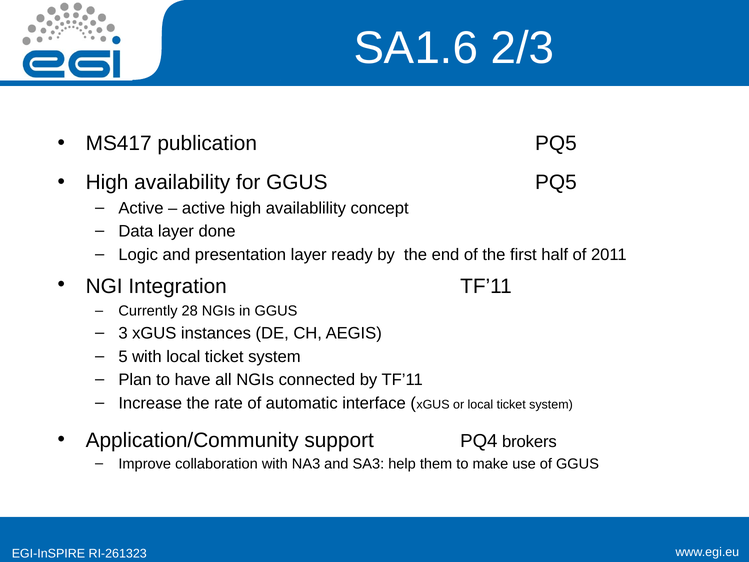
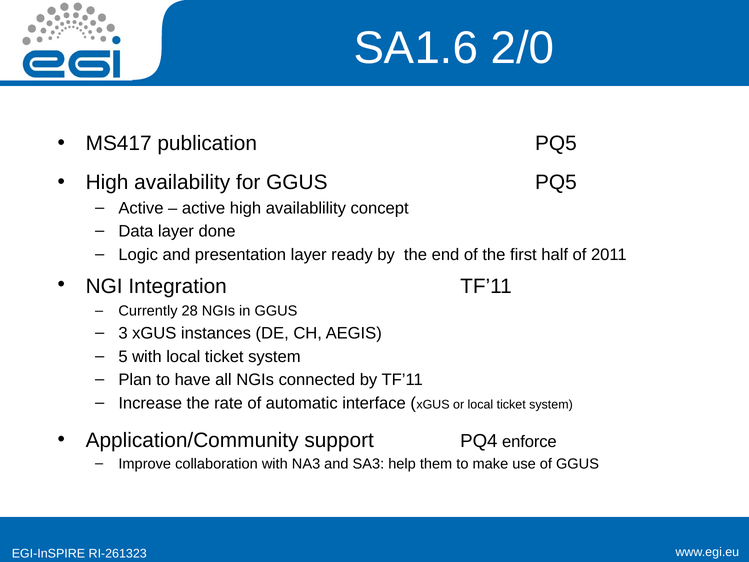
2/3: 2/3 -> 2/0
brokers: brokers -> enforce
